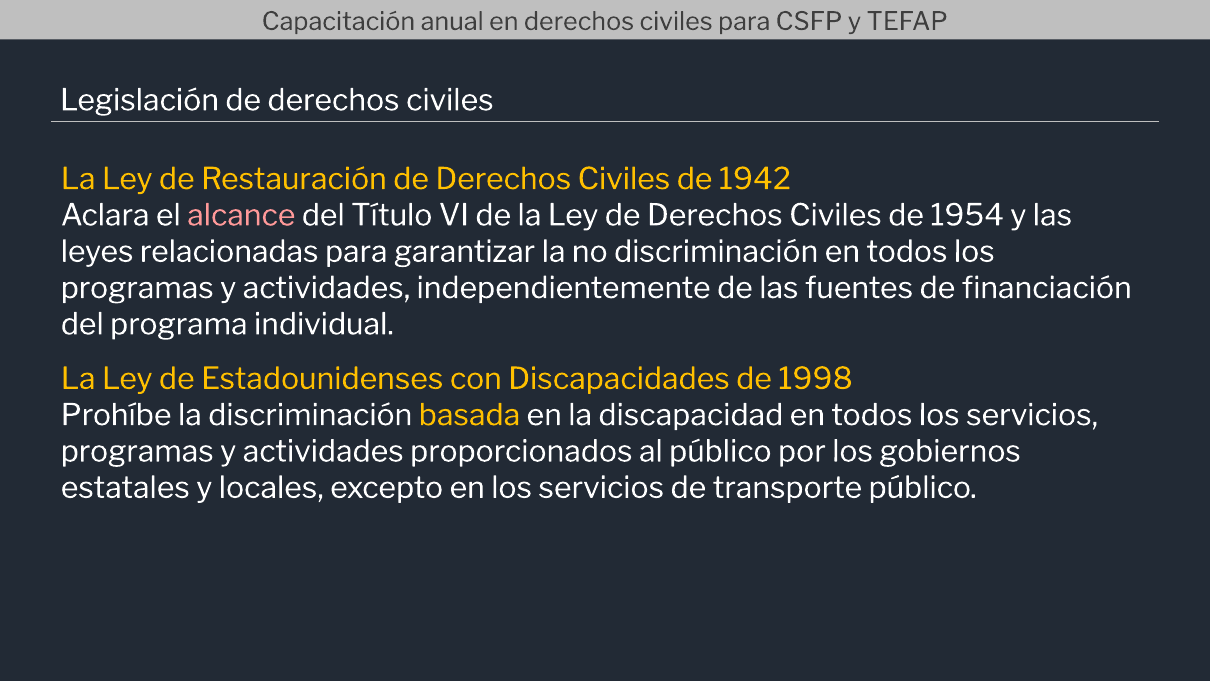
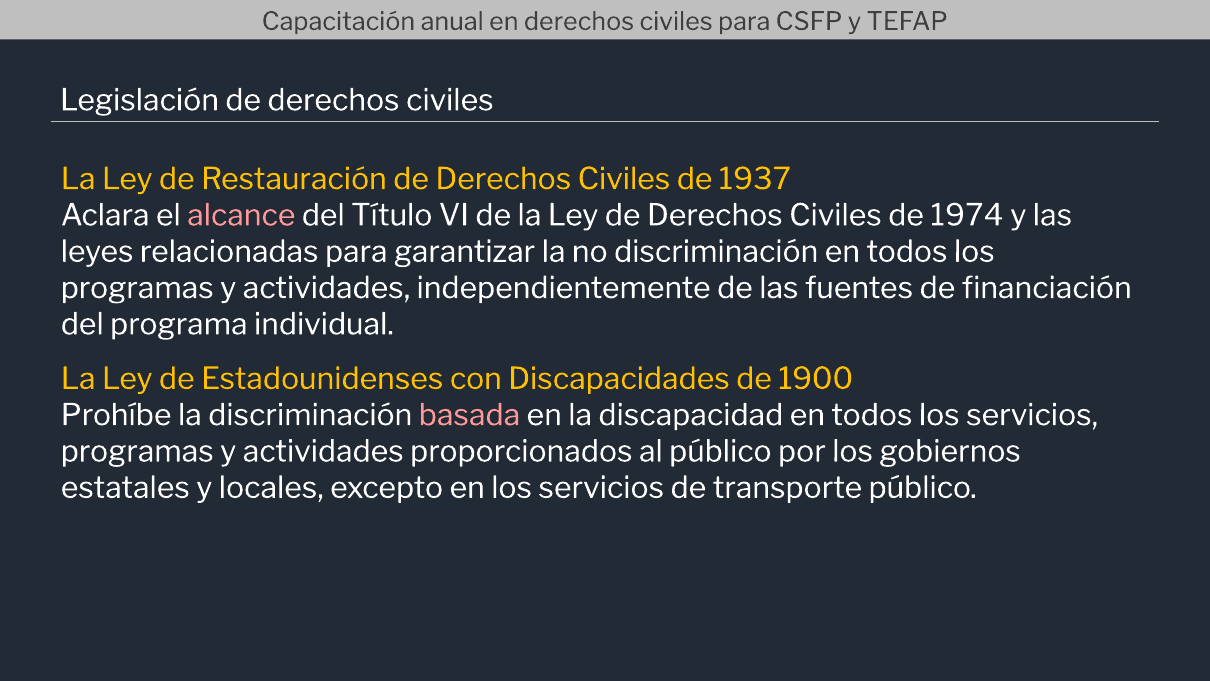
1942: 1942 -> 1937
1954: 1954 -> 1974
1998: 1998 -> 1900
basada colour: yellow -> pink
